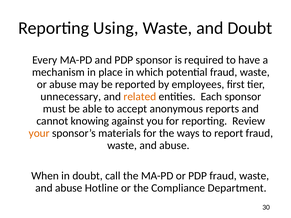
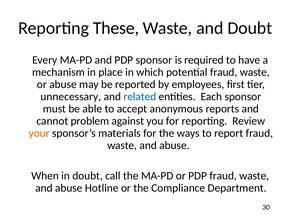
Using: Using -> These
related colour: orange -> blue
knowing: knowing -> problem
